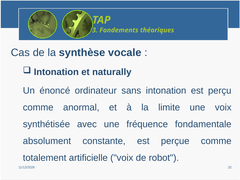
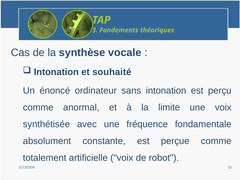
naturally: naturally -> souhaité
